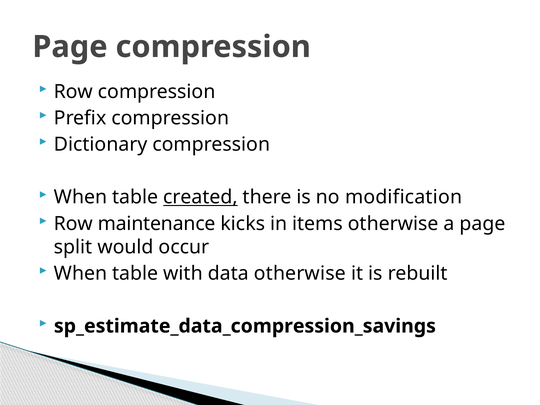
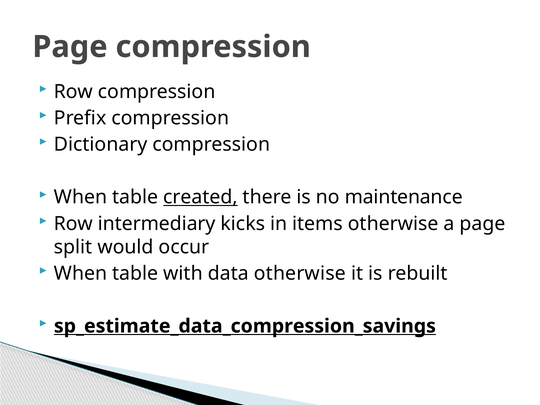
modification: modification -> maintenance
maintenance: maintenance -> intermediary
sp_estimate_data_compression_savings underline: none -> present
